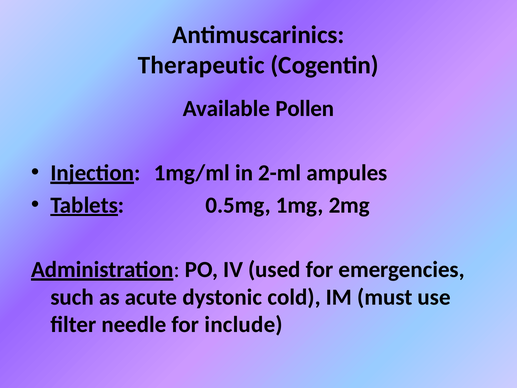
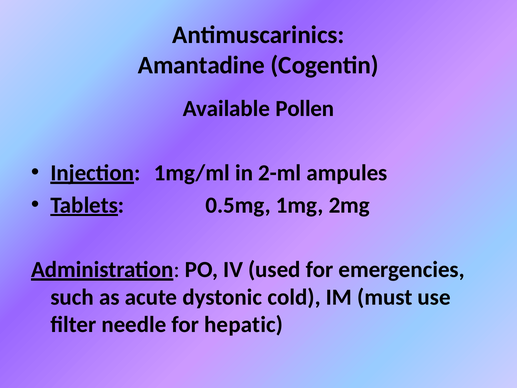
Therapeutic: Therapeutic -> Amantadine
include: include -> hepatic
